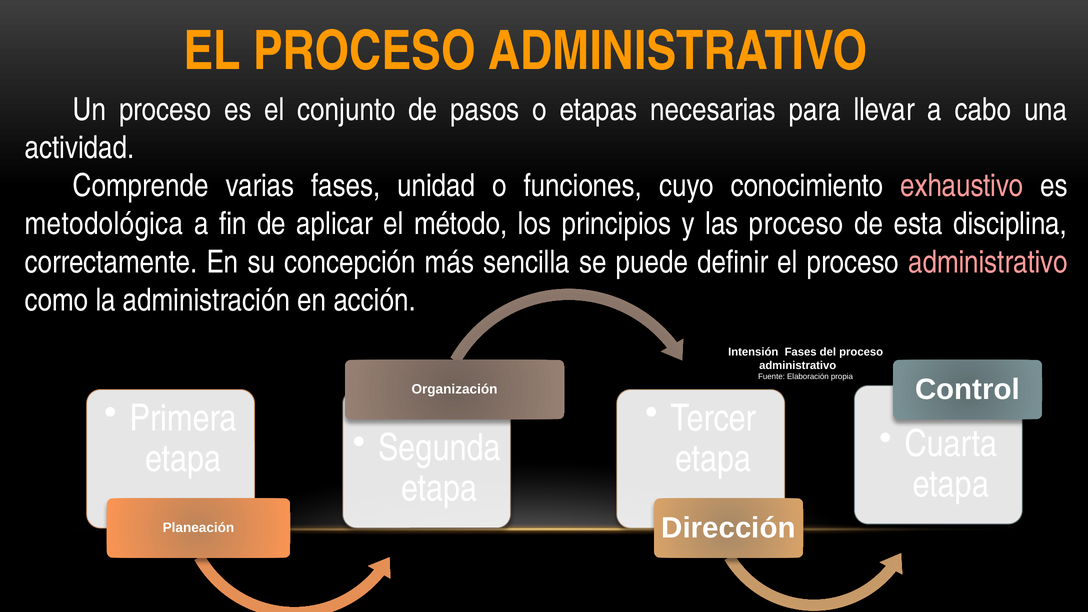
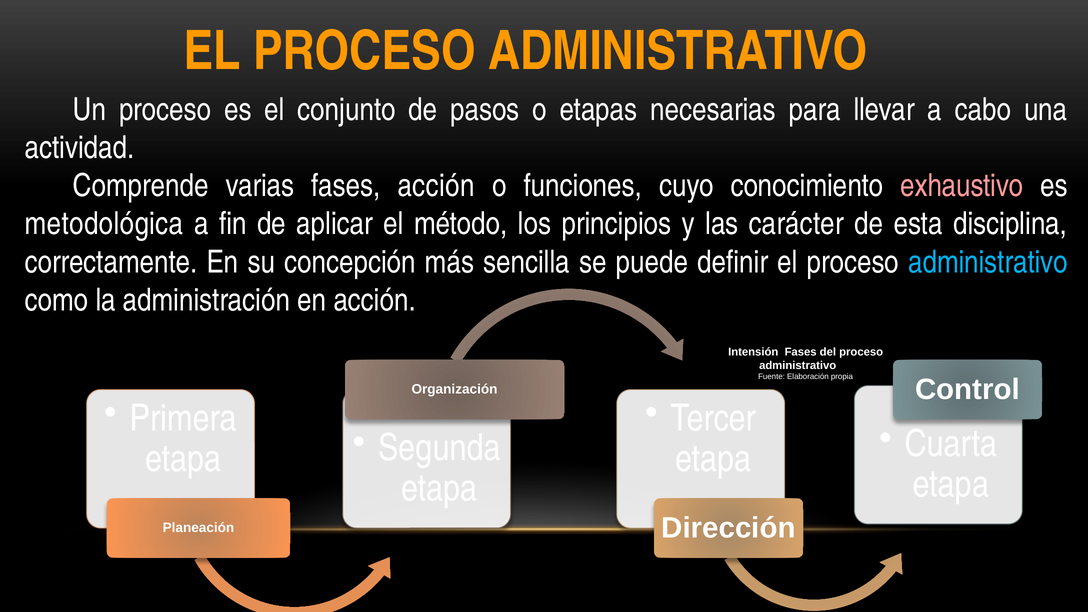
fases unidad: unidad -> acción
proceso at (796, 224): proceso -> carácter
administrativo at (988, 262) colour: pink -> light blue
